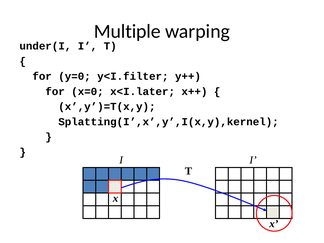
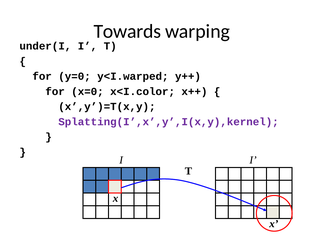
Multiple: Multiple -> Towards
y<I.filter: y<I.filter -> y<I.warped
x<I.later: x<I.later -> x<I.color
Splatting(I’,x’,y’,I(x,y),kernel colour: black -> purple
